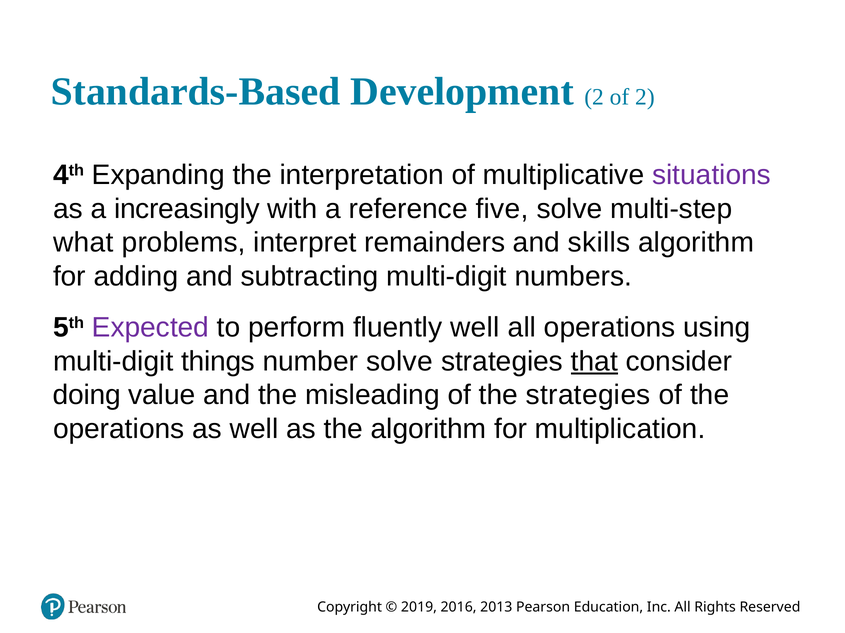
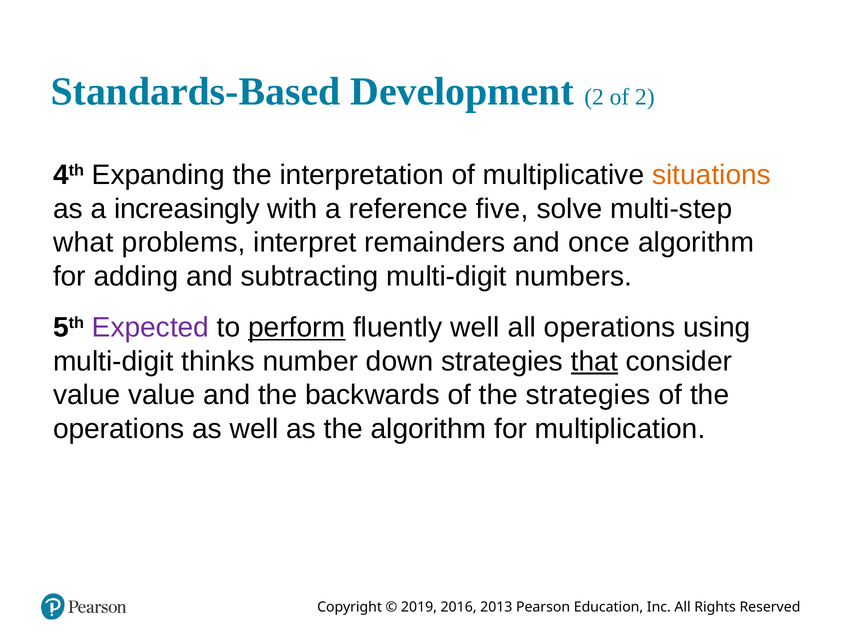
situations colour: purple -> orange
skills: skills -> once
perform underline: none -> present
things: things -> thinks
number solve: solve -> down
doing at (87, 396): doing -> value
misleading: misleading -> backwards
